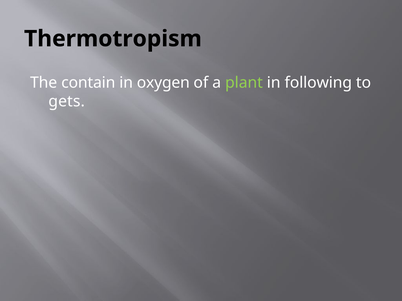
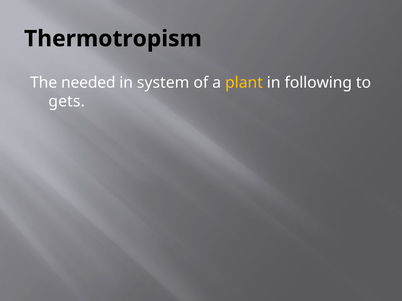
contain: contain -> needed
oxygen: oxygen -> system
plant colour: light green -> yellow
